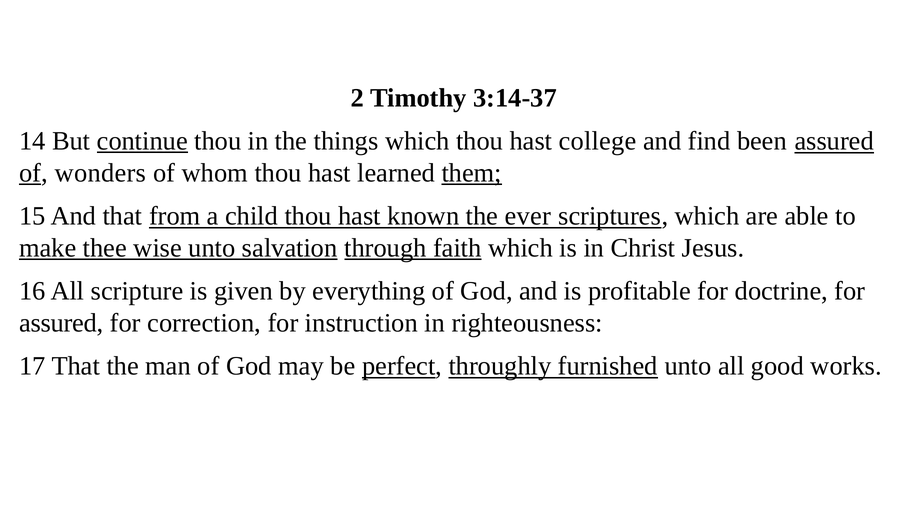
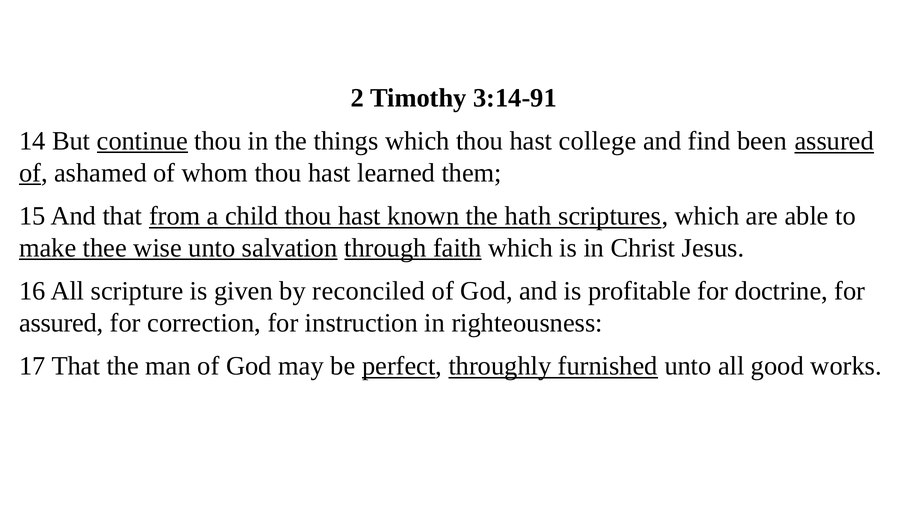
3:14-37: 3:14-37 -> 3:14-91
wonders: wonders -> ashamed
them underline: present -> none
ever: ever -> hath
everything: everything -> reconciled
